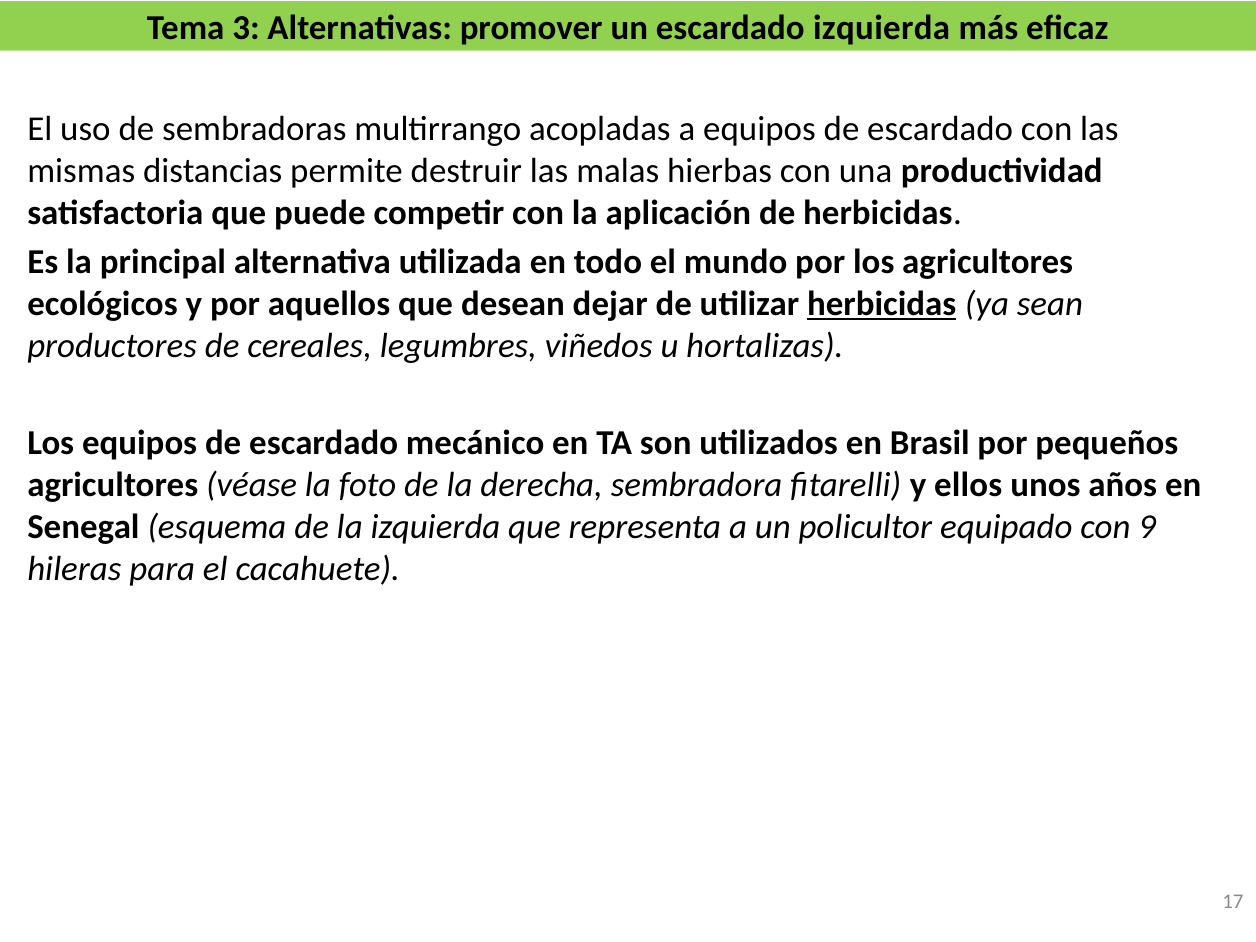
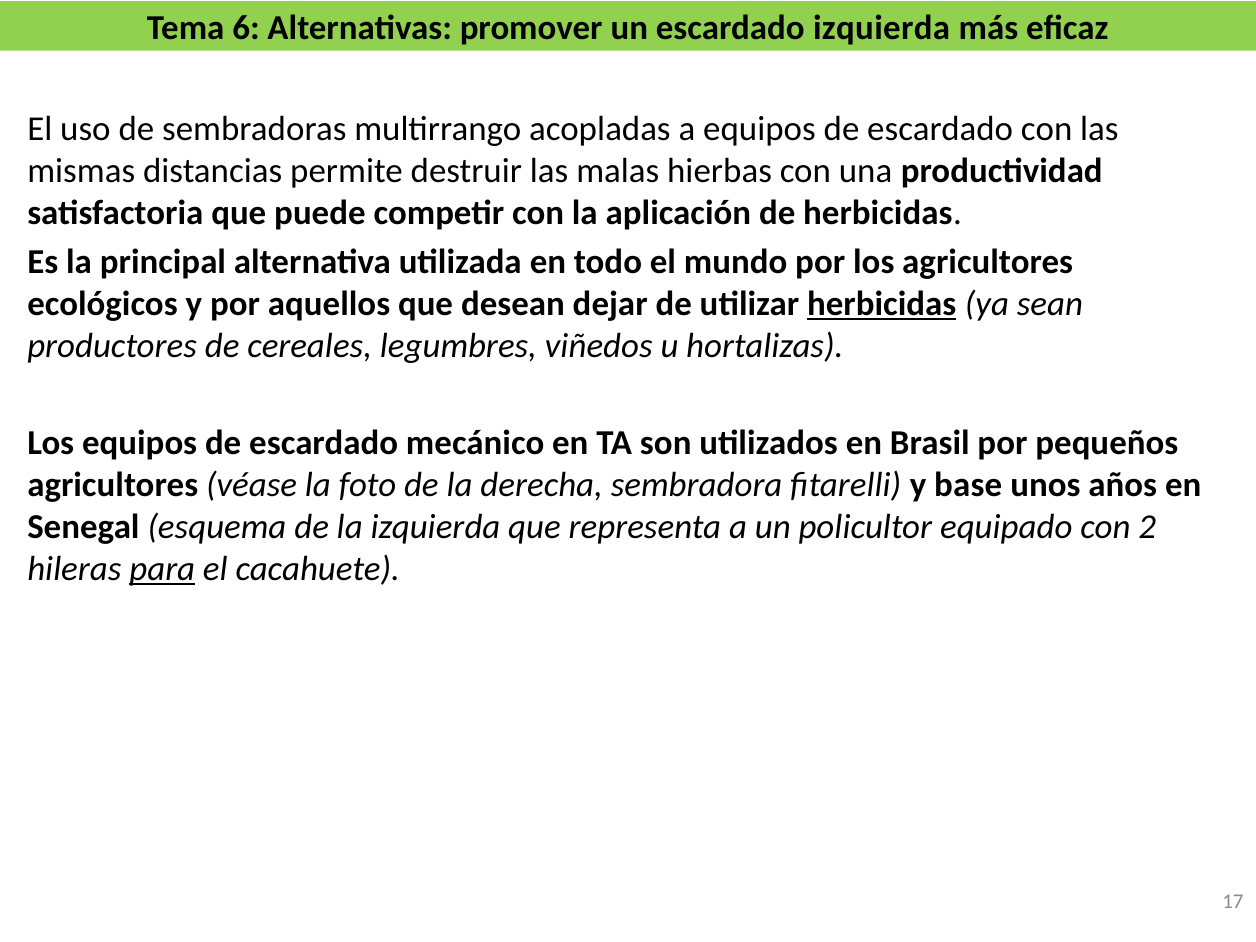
3: 3 -> 6
ellos: ellos -> base
9: 9 -> 2
para underline: none -> present
